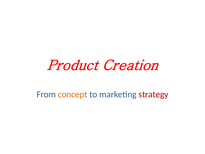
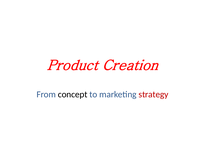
concept colour: orange -> black
